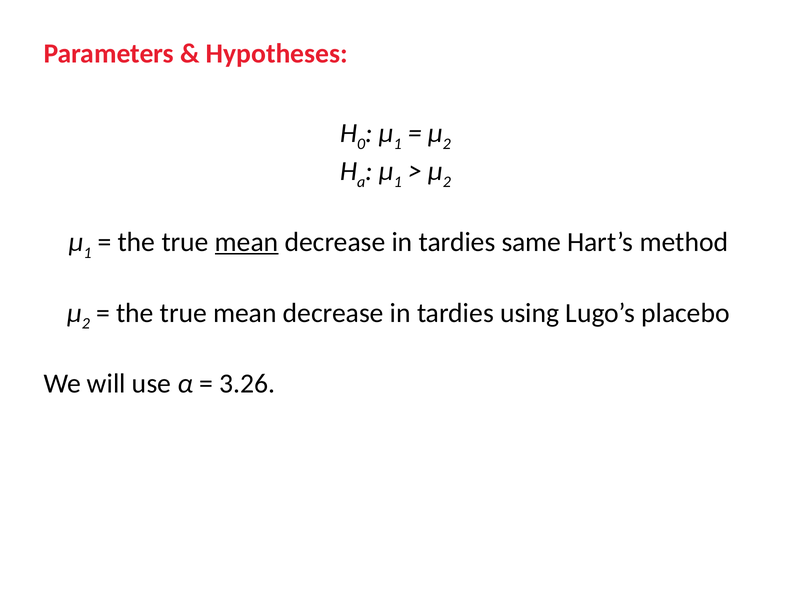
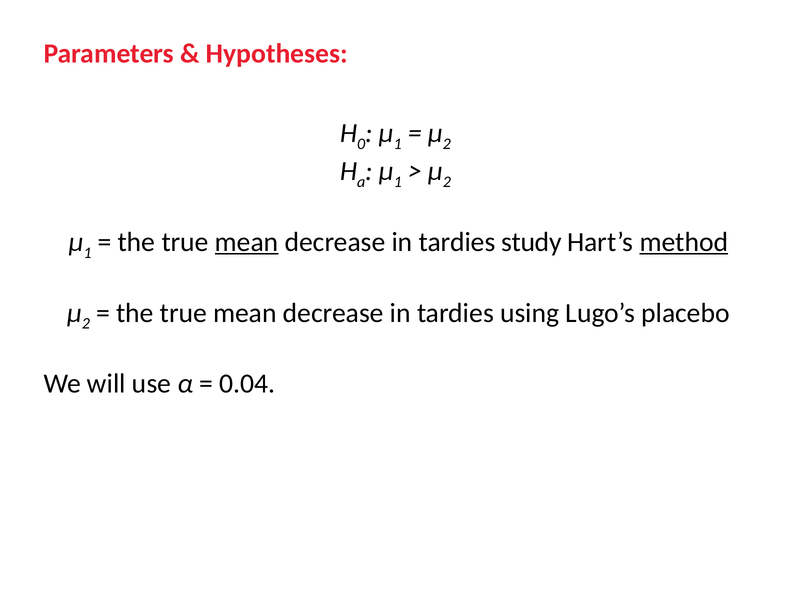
same: same -> study
method underline: none -> present
3.26: 3.26 -> 0.04
